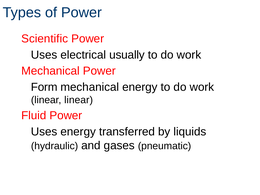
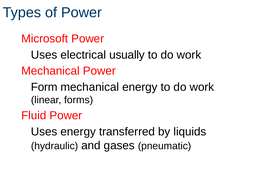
Scientific: Scientific -> Microsoft
linear linear: linear -> forms
